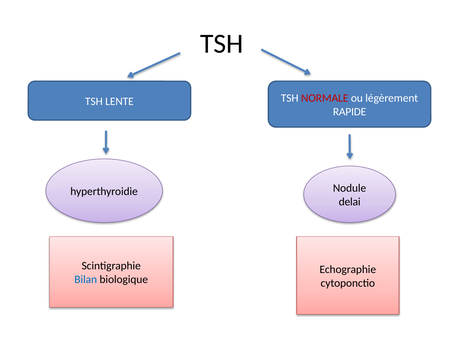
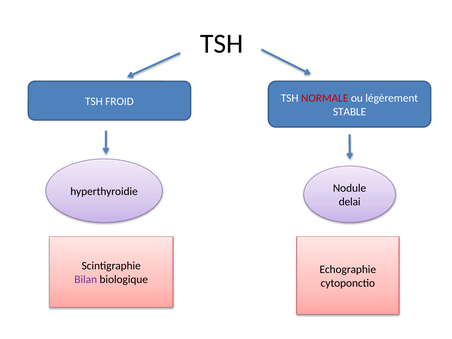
LENTE: LENTE -> FROID
RAPIDE: RAPIDE -> STABLE
Bilan colour: blue -> purple
